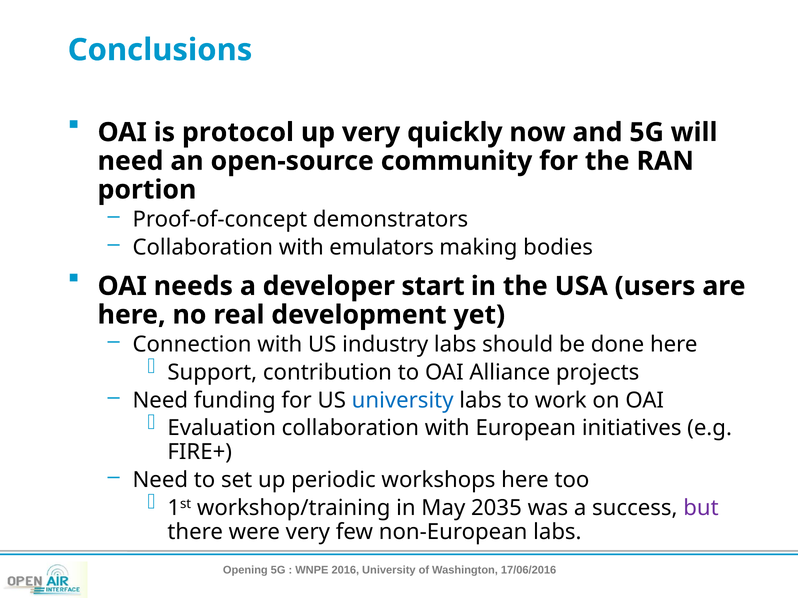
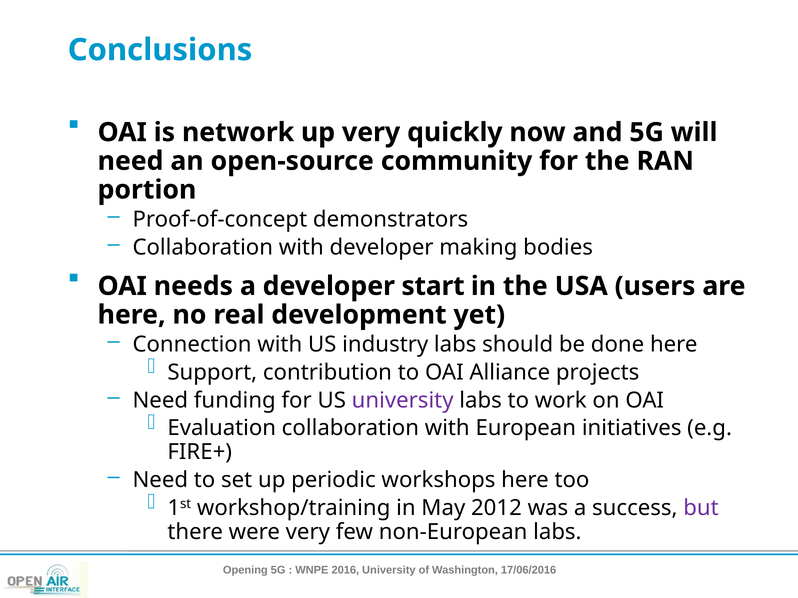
protocol: protocol -> network
with emulators: emulators -> developer
university at (403, 401) colour: blue -> purple
2035: 2035 -> 2012
